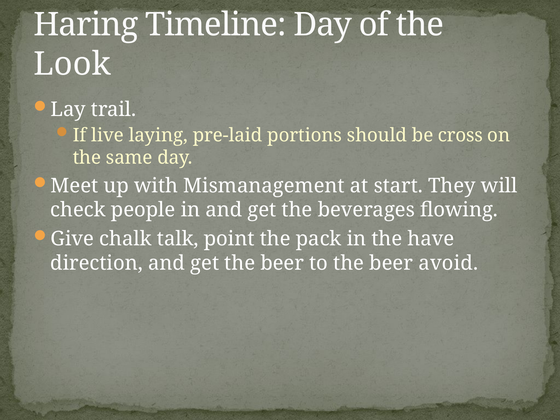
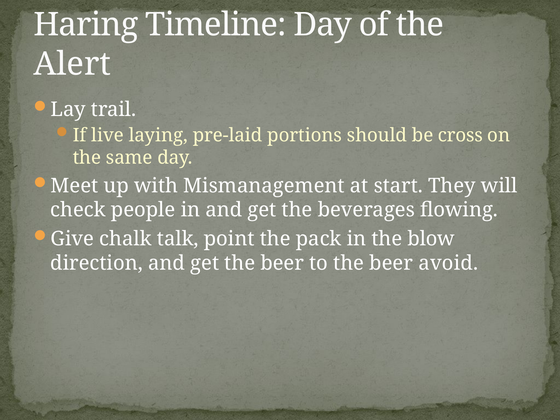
Look: Look -> Alert
have: have -> blow
